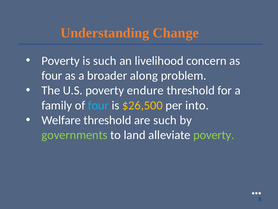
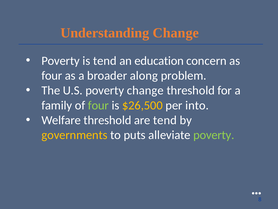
is such: such -> tend
livelihood: livelihood -> education
poverty endure: endure -> change
four at (98, 105) colour: light blue -> light green
are such: such -> tend
governments colour: light green -> yellow
land: land -> puts
